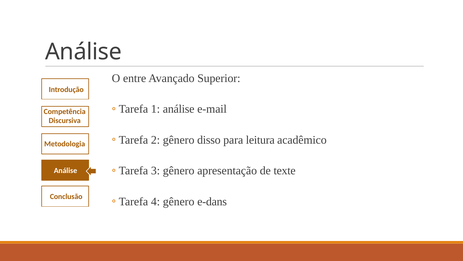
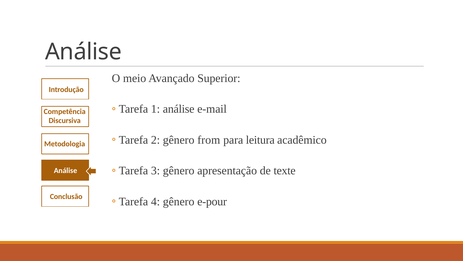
entre: entre -> meio
disso: disso -> from
e-dans: e-dans -> e-pour
